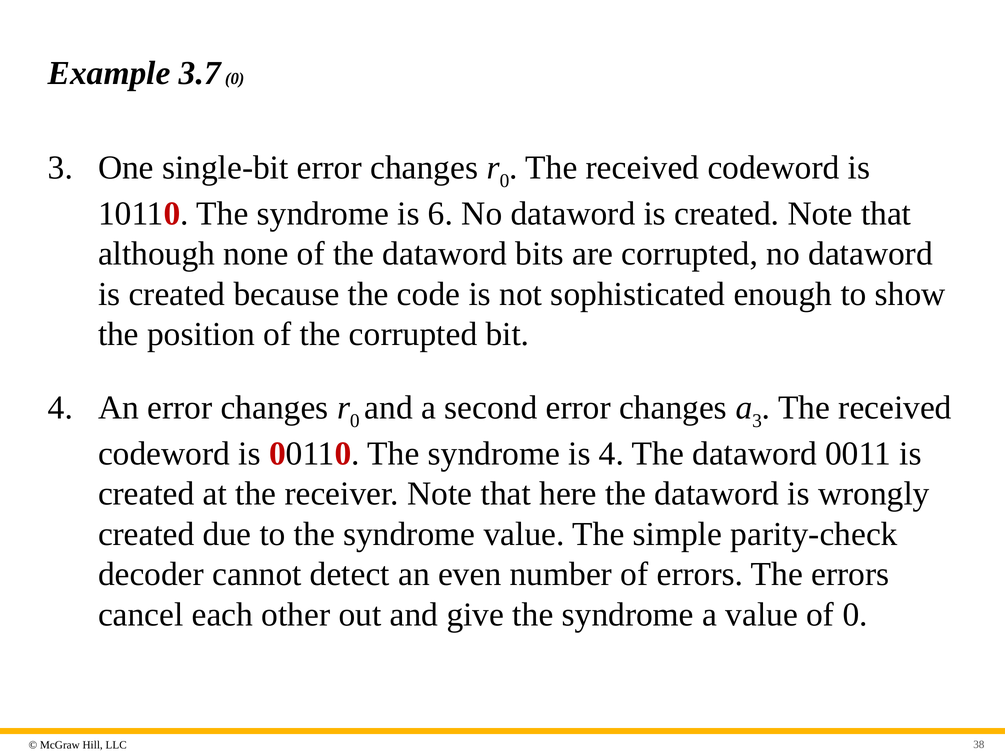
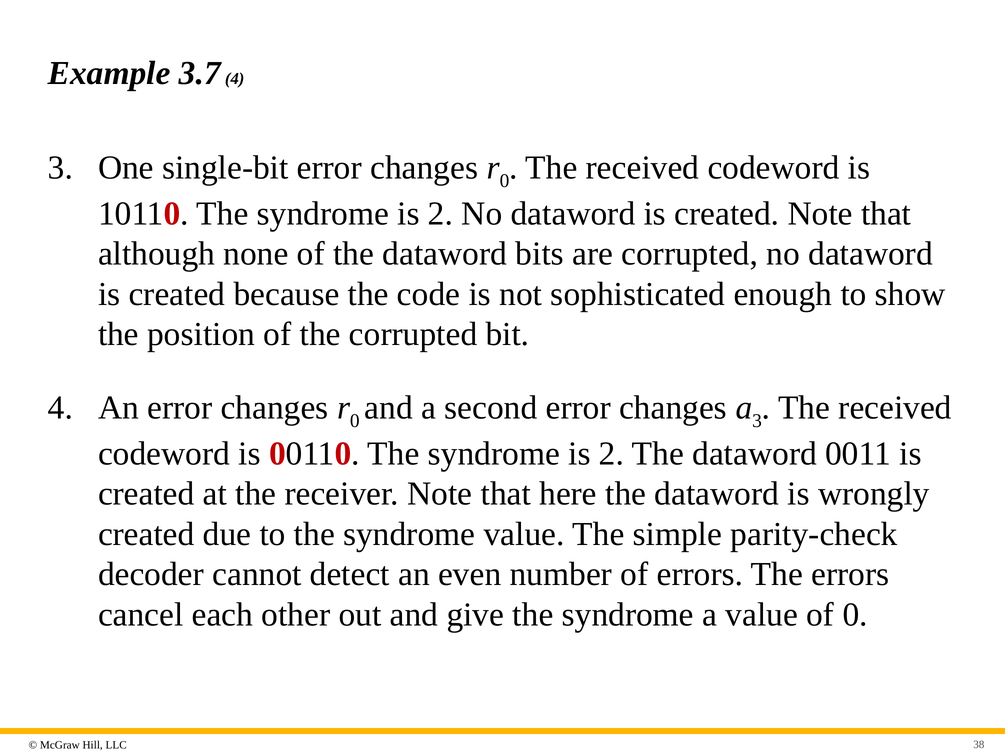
3.7 0: 0 -> 4
6 at (441, 214): 6 -> 2
4 at (612, 454): 4 -> 2
